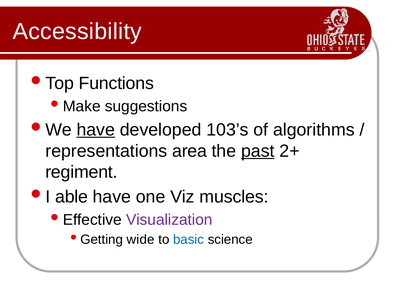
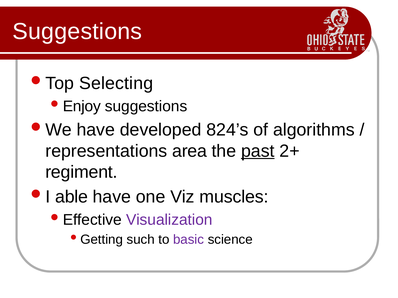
Accessibility at (77, 31): Accessibility -> Suggestions
Functions: Functions -> Selecting
Make: Make -> Enjoy
have at (96, 130) underline: present -> none
103’s: 103’s -> 824’s
wide: wide -> such
basic colour: blue -> purple
